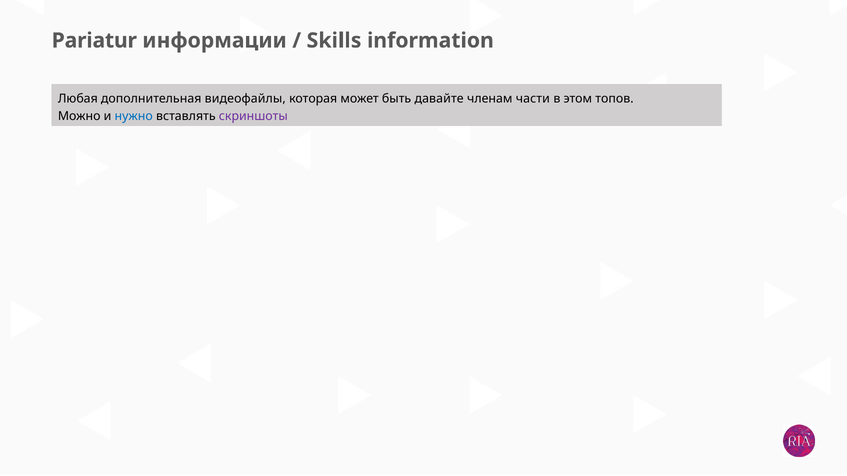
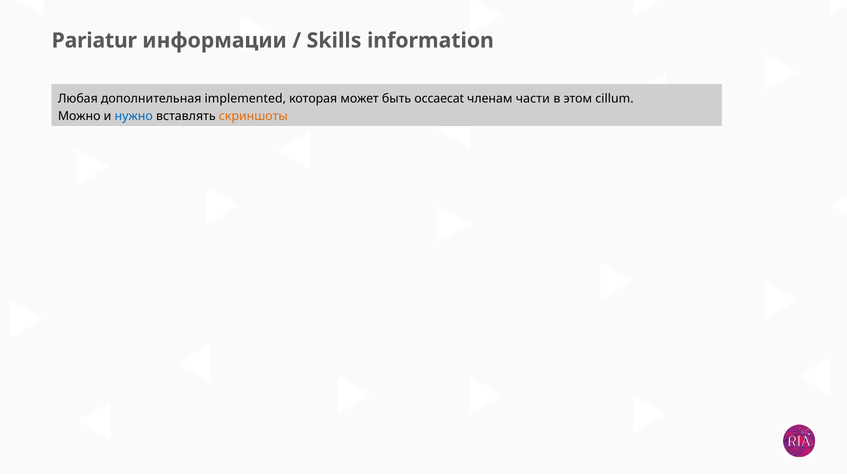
видеофайлы: видеофайлы -> implemented
давайте: давайте -> occaecat
топов: топов -> cillum
скриншоты colour: purple -> orange
